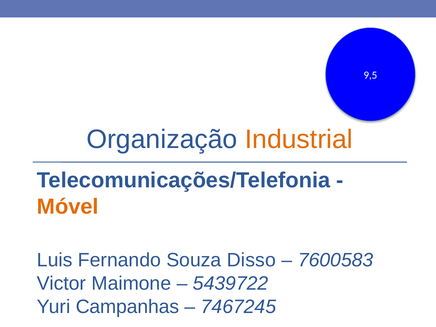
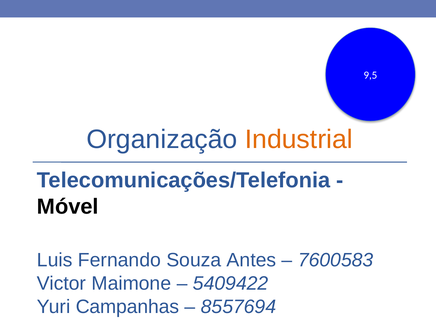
Móvel colour: orange -> black
Disso: Disso -> Antes
5439722: 5439722 -> 5409422
7467245: 7467245 -> 8557694
